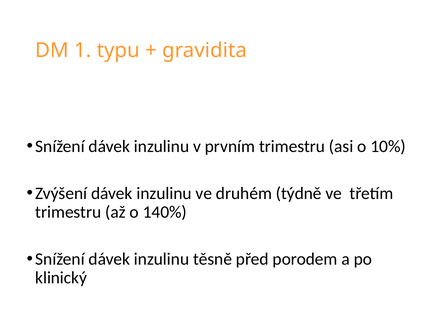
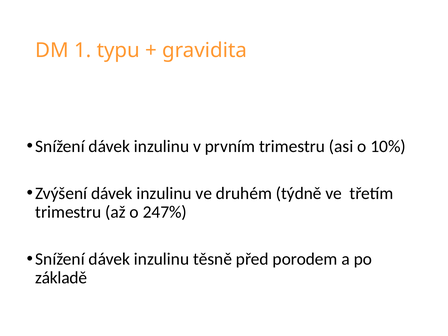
140%: 140% -> 247%
klinický: klinický -> základě
